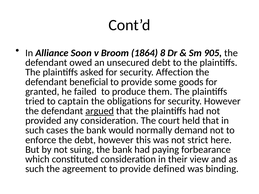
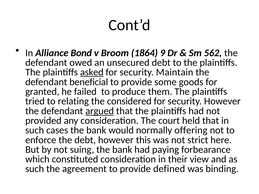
Soon: Soon -> Bond
8: 8 -> 9
905: 905 -> 562
asked underline: none -> present
Affection: Affection -> Maintain
captain: captain -> relating
obligations: obligations -> considered
demand: demand -> offering
